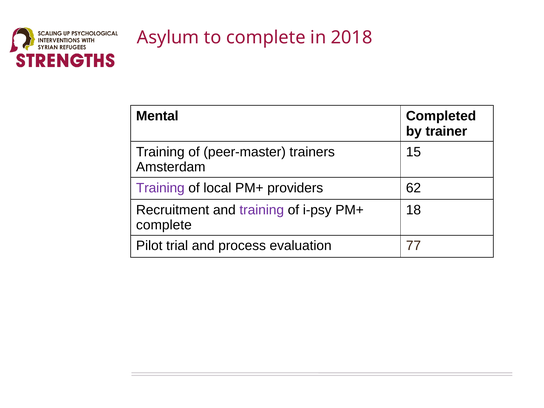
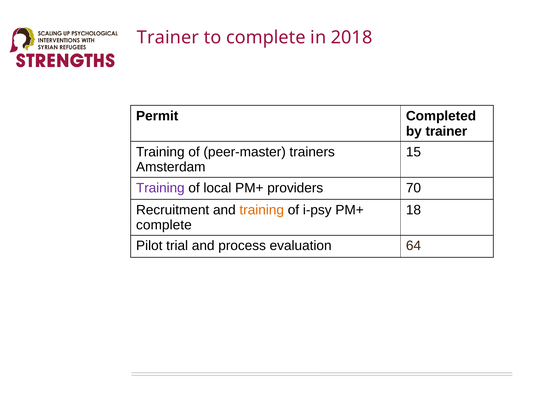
Asylum at (168, 38): Asylum -> Trainer
Mental: Mental -> Permit
62: 62 -> 70
training at (262, 210) colour: purple -> orange
77: 77 -> 64
